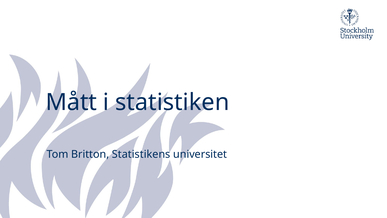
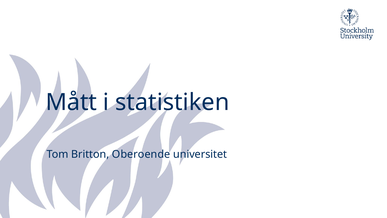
Statistikens: Statistikens -> Oberoende
